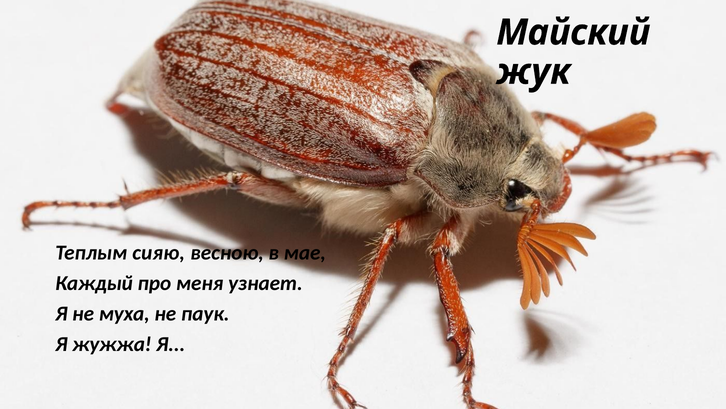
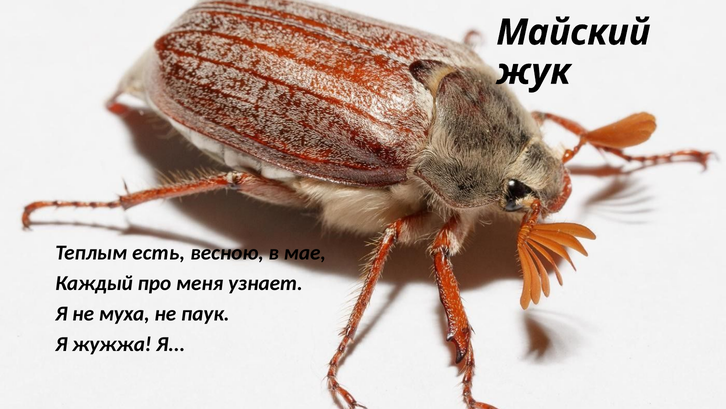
сияю: сияю -> есть
